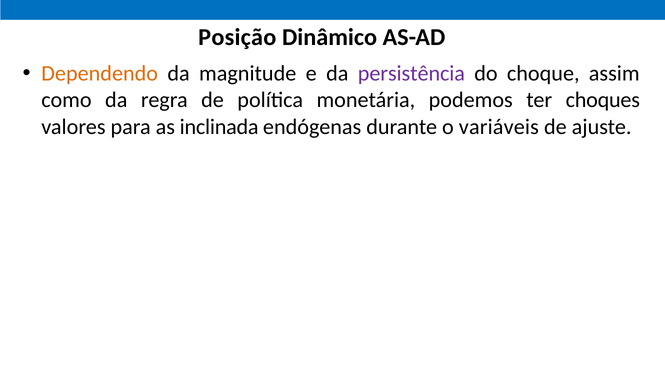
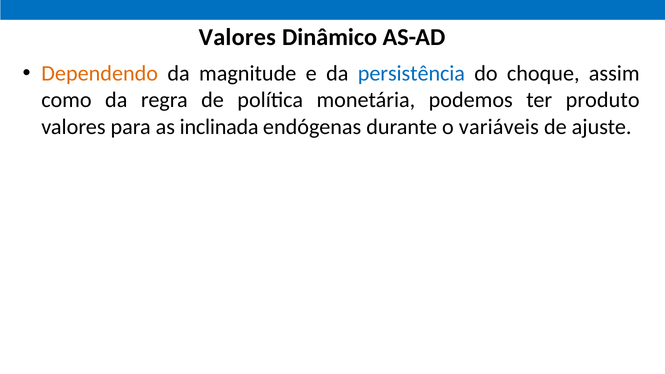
Posição at (237, 37): Posição -> Valores
persistência colour: purple -> blue
choques: choques -> produto
